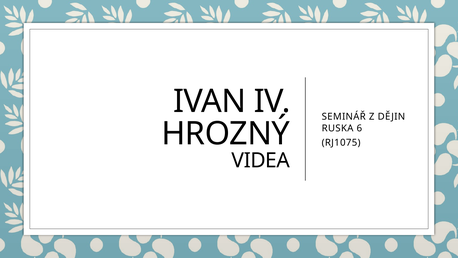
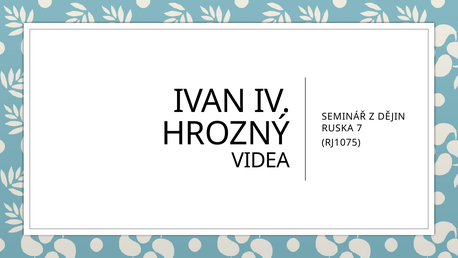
6: 6 -> 7
